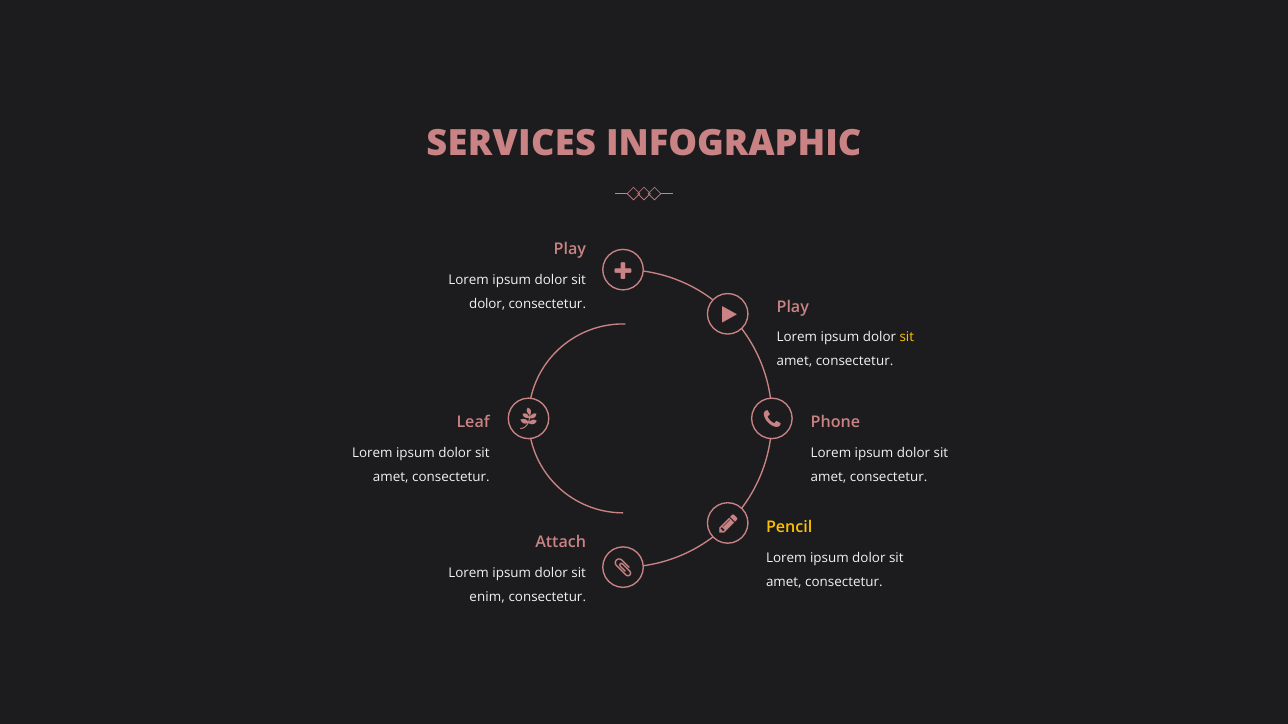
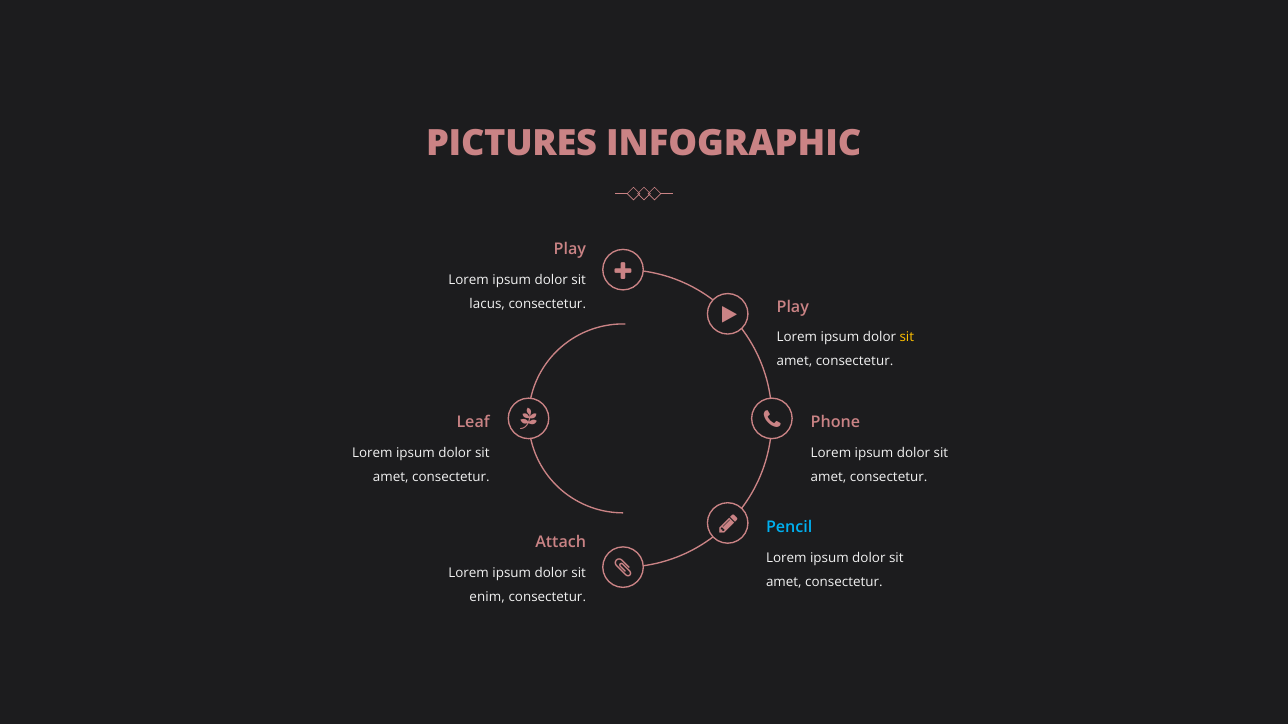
SERVICES: SERVICES -> PICTURES
dolor at (487, 304): dolor -> lacus
Pencil colour: yellow -> light blue
